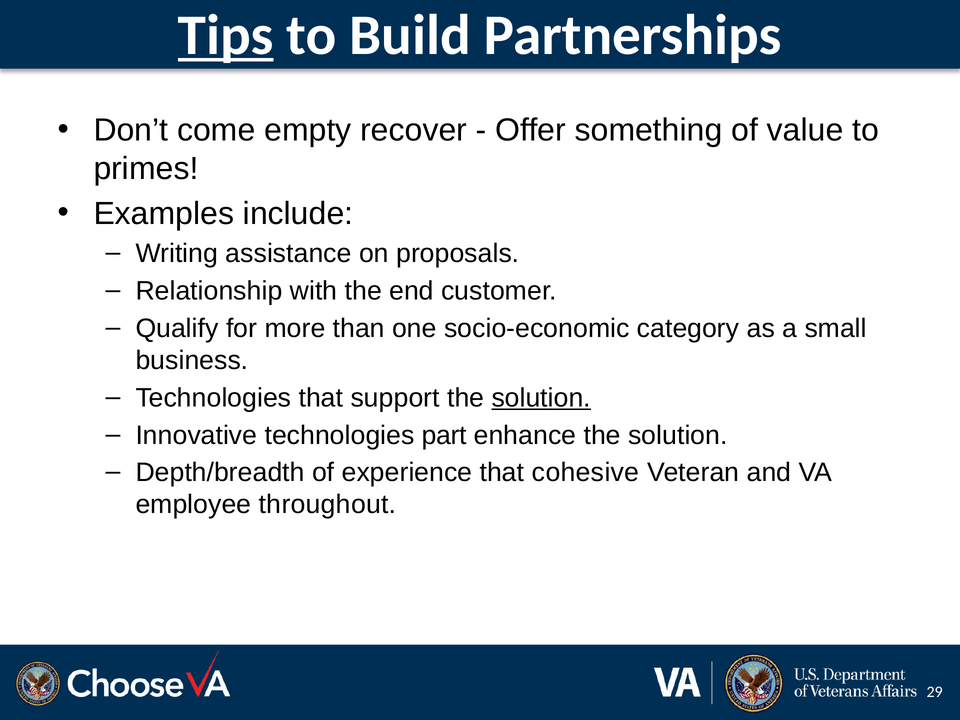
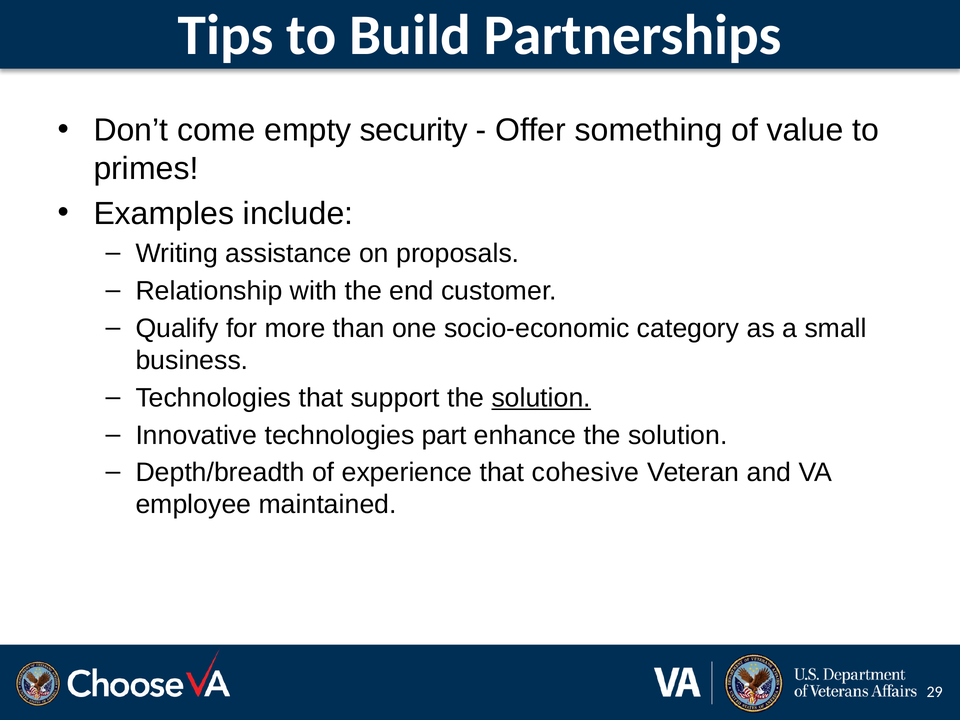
Tips underline: present -> none
recover: recover -> security
throughout: throughout -> maintained
